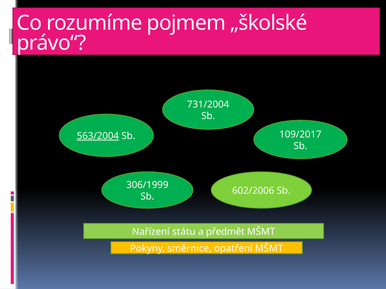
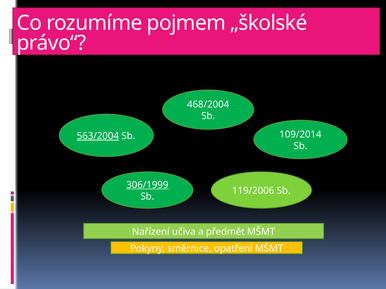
731/2004: 731/2004 -> 468/2004
109/2017: 109/2017 -> 109/2014
306/1999 underline: none -> present
602/2006: 602/2006 -> 119/2006
státu: státu -> učiva
